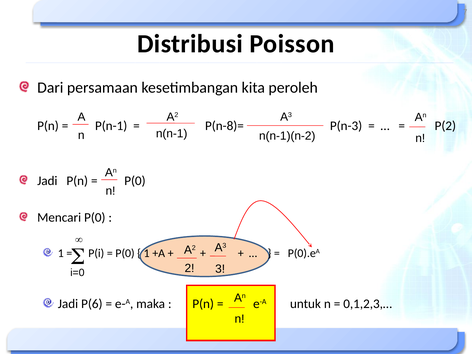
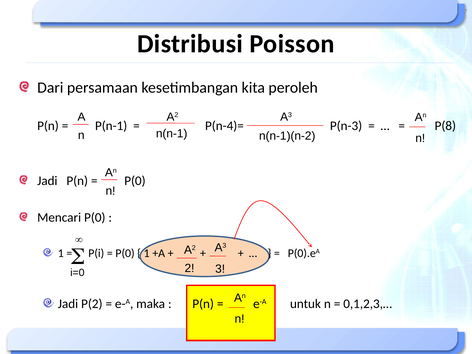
P(n-8)=: P(n-8)= -> P(n-4)=
P(2: P(2 -> P(8
P(6: P(6 -> P(2
